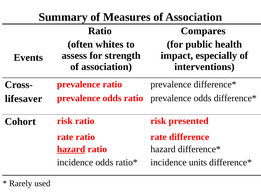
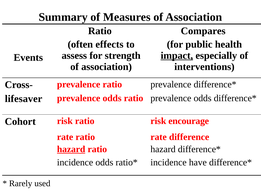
whites: whites -> effects
impact underline: none -> present
presented: presented -> encourage
units: units -> have
